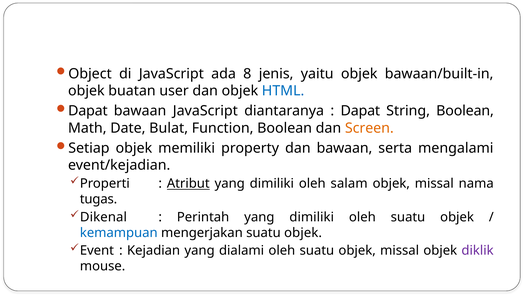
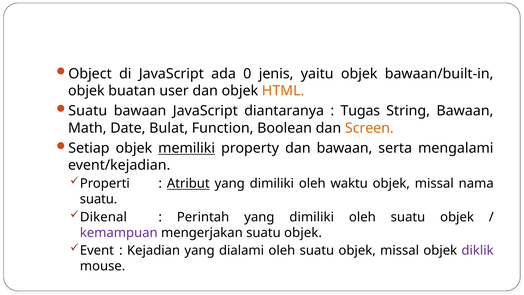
8: 8 -> 0
HTML colour: blue -> orange
Dapat at (88, 111): Dapat -> Suatu
Dapat at (360, 111): Dapat -> Tugas
String Boolean: Boolean -> Bawaan
memiliki underline: none -> present
salam: salam -> waktu
tugas at (99, 199): tugas -> suatu
kemampuan colour: blue -> purple
